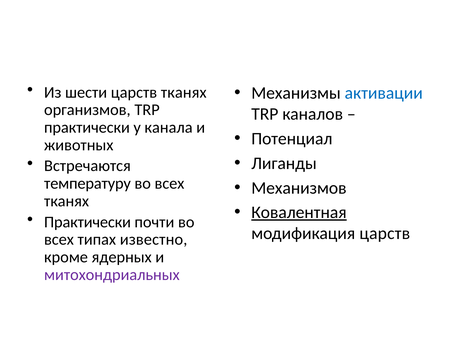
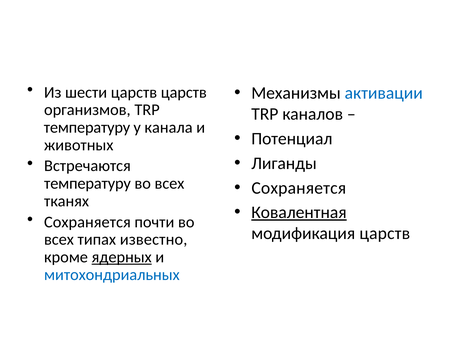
царств тканях: тканях -> царств
практически at (87, 128): практически -> температуру
Механизмов at (299, 188): Механизмов -> Сохраняется
Практически at (88, 222): Практически -> Сохраняется
ядерных underline: none -> present
митохондриальных colour: purple -> blue
